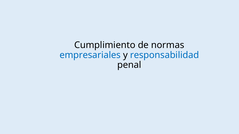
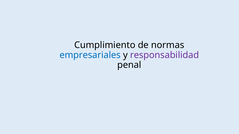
responsabilidad colour: blue -> purple
